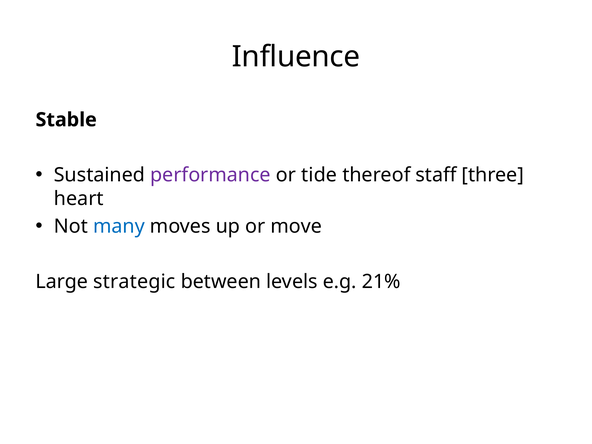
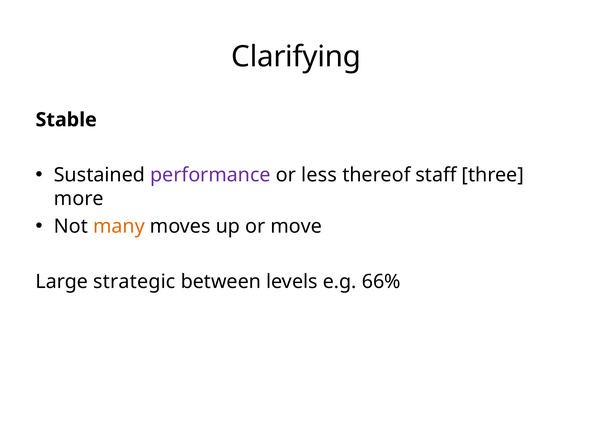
Influence: Influence -> Clarifying
tide: tide -> less
heart: heart -> more
many colour: blue -> orange
21%: 21% -> 66%
